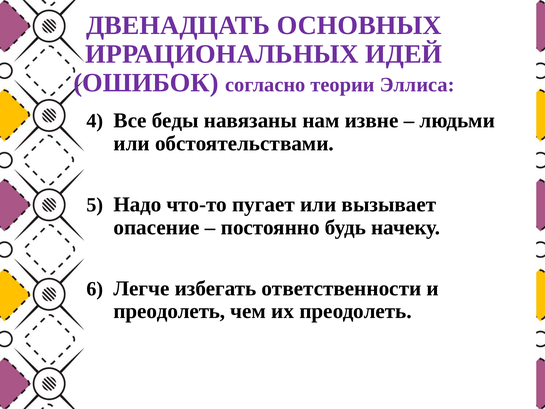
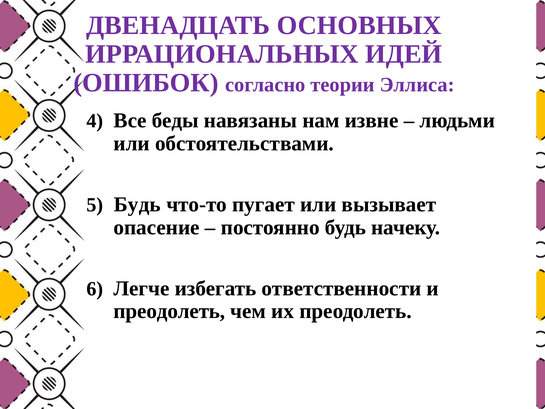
Надо at (137, 204): Надо -> Будь
